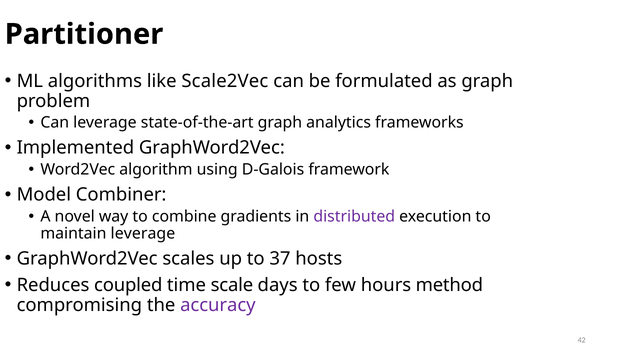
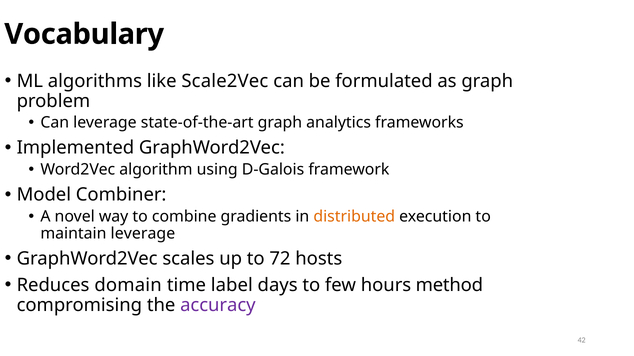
Partitioner: Partitioner -> Vocabulary
distributed colour: purple -> orange
37: 37 -> 72
coupled: coupled -> domain
scale: scale -> label
